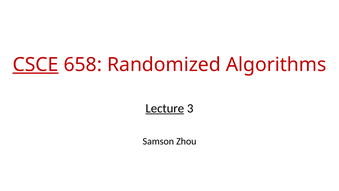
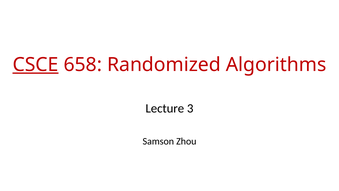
Lecture underline: present -> none
